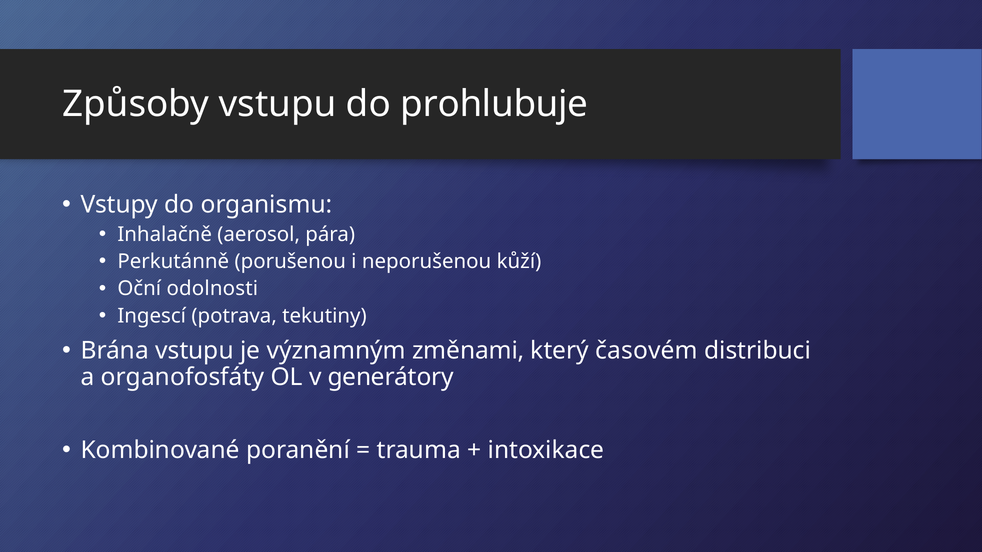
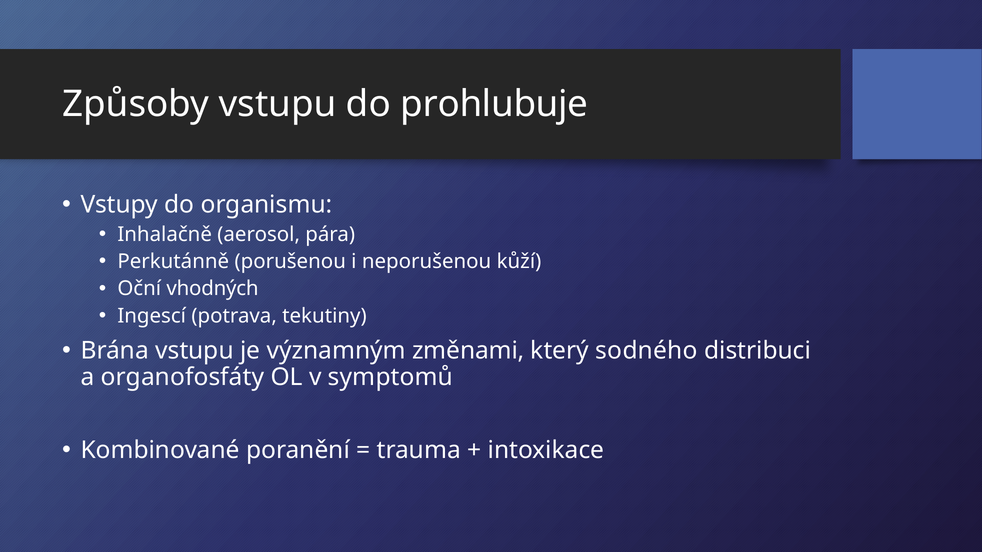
odolnosti: odolnosti -> vhodných
časovém: časovém -> sodného
generátory: generátory -> symptomů
